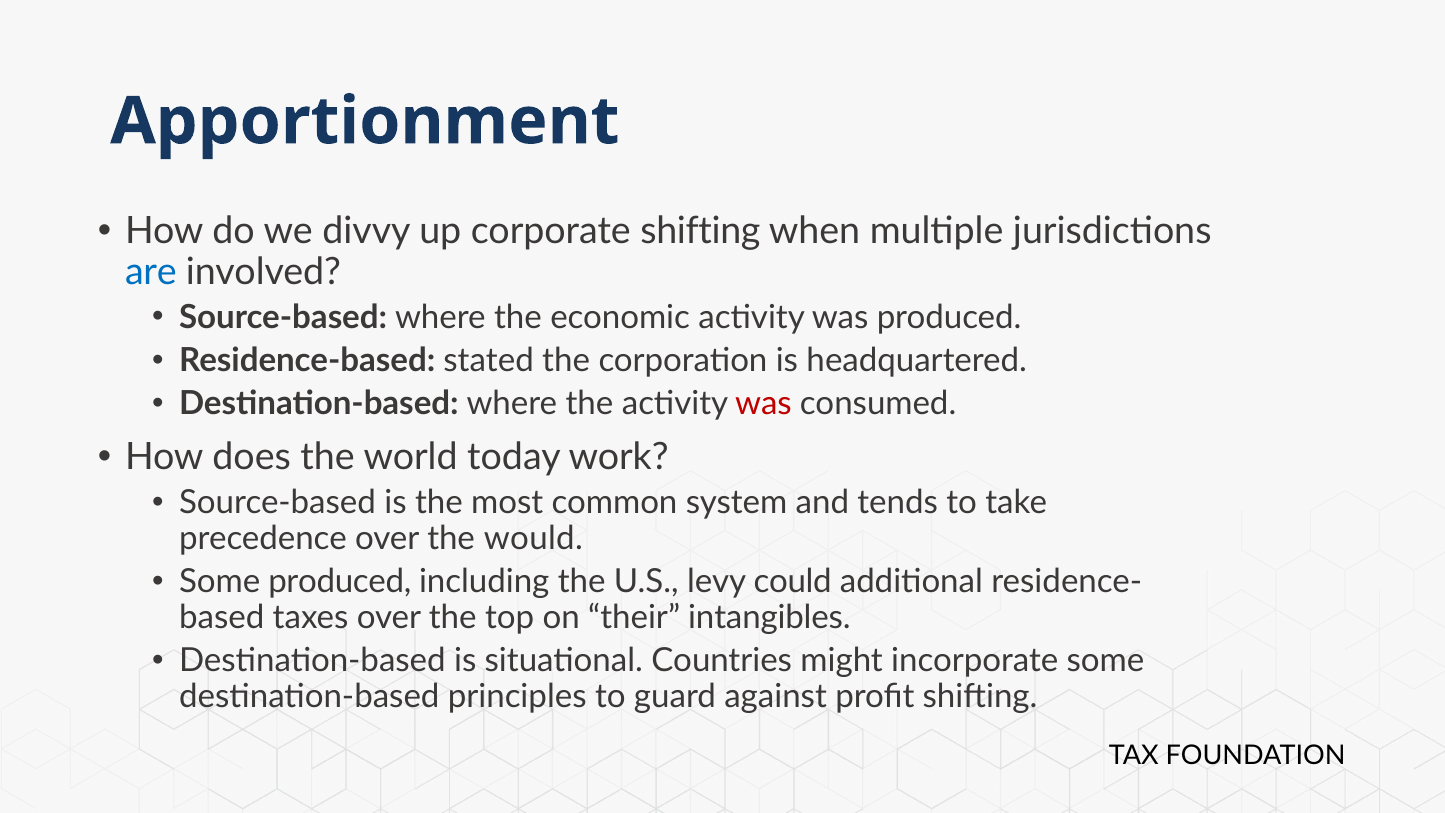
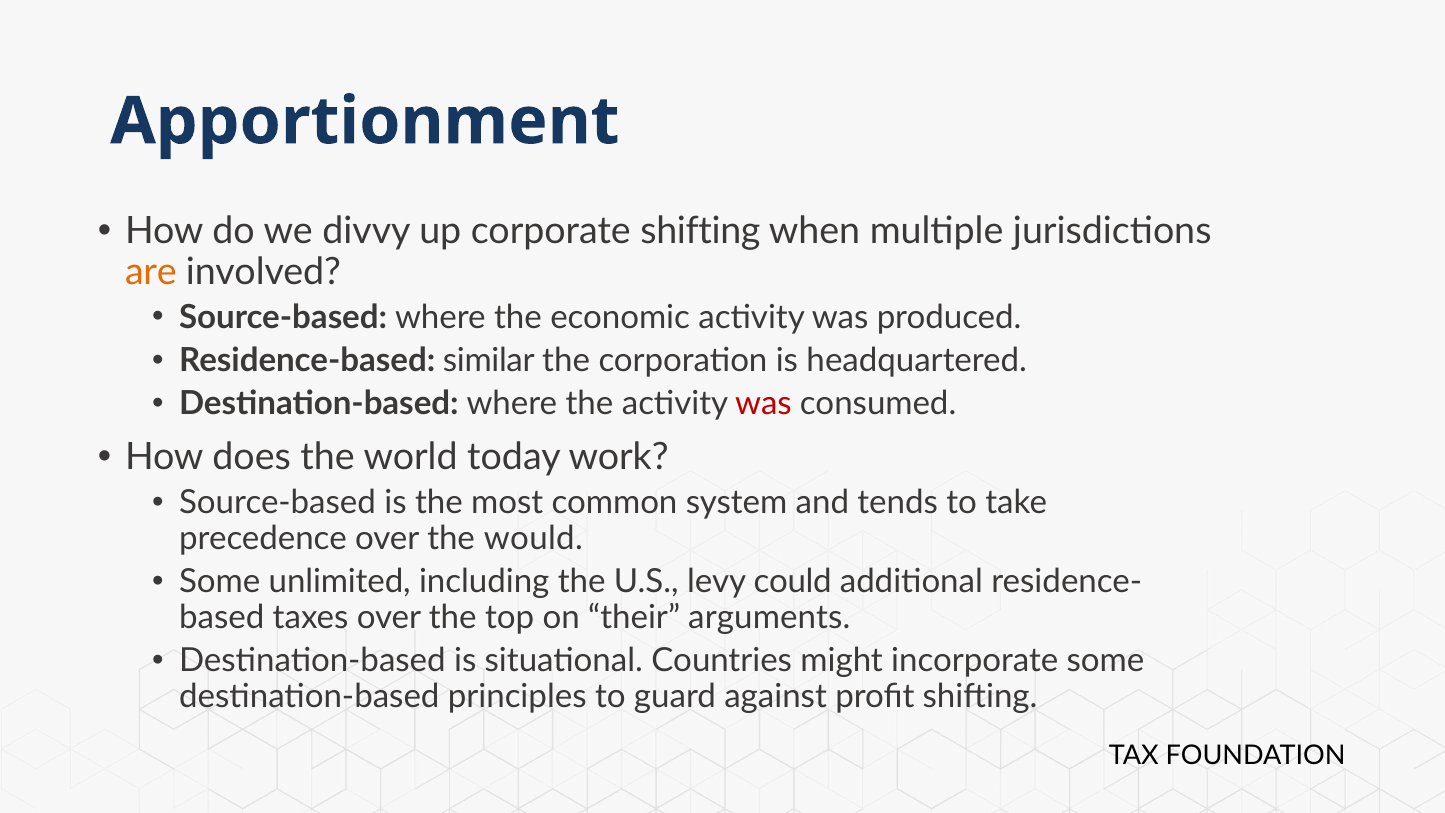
are colour: blue -> orange
stated: stated -> similar
Some produced: produced -> unlimited
intangibles: intangibles -> arguments
